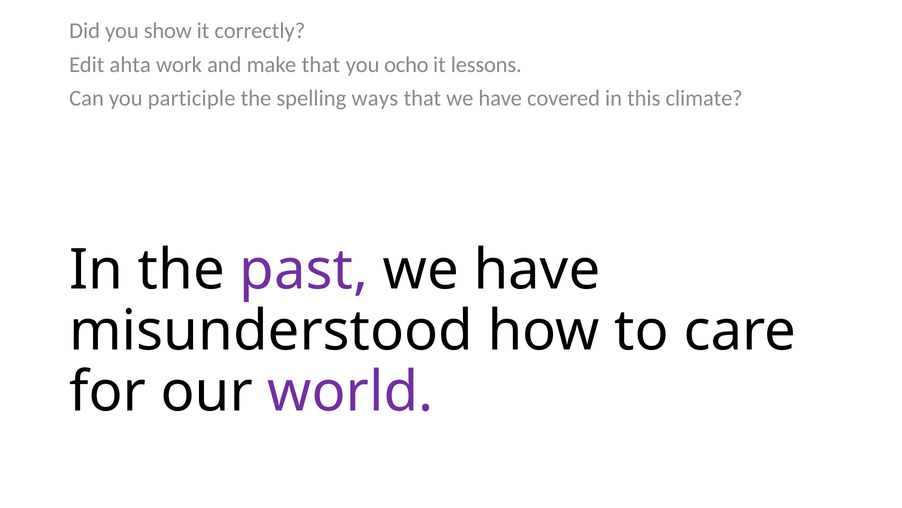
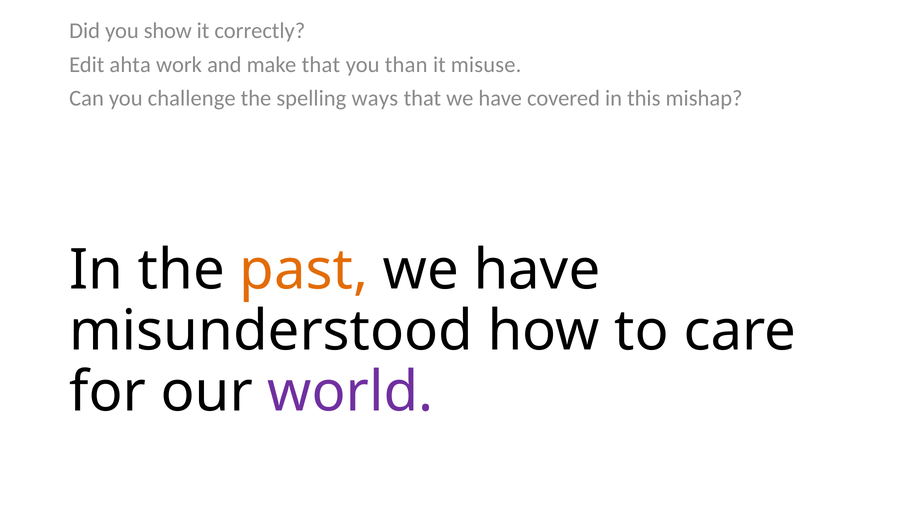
ocho: ocho -> than
lessons: lessons -> misuse
participle: participle -> challenge
climate: climate -> mishap
past colour: purple -> orange
